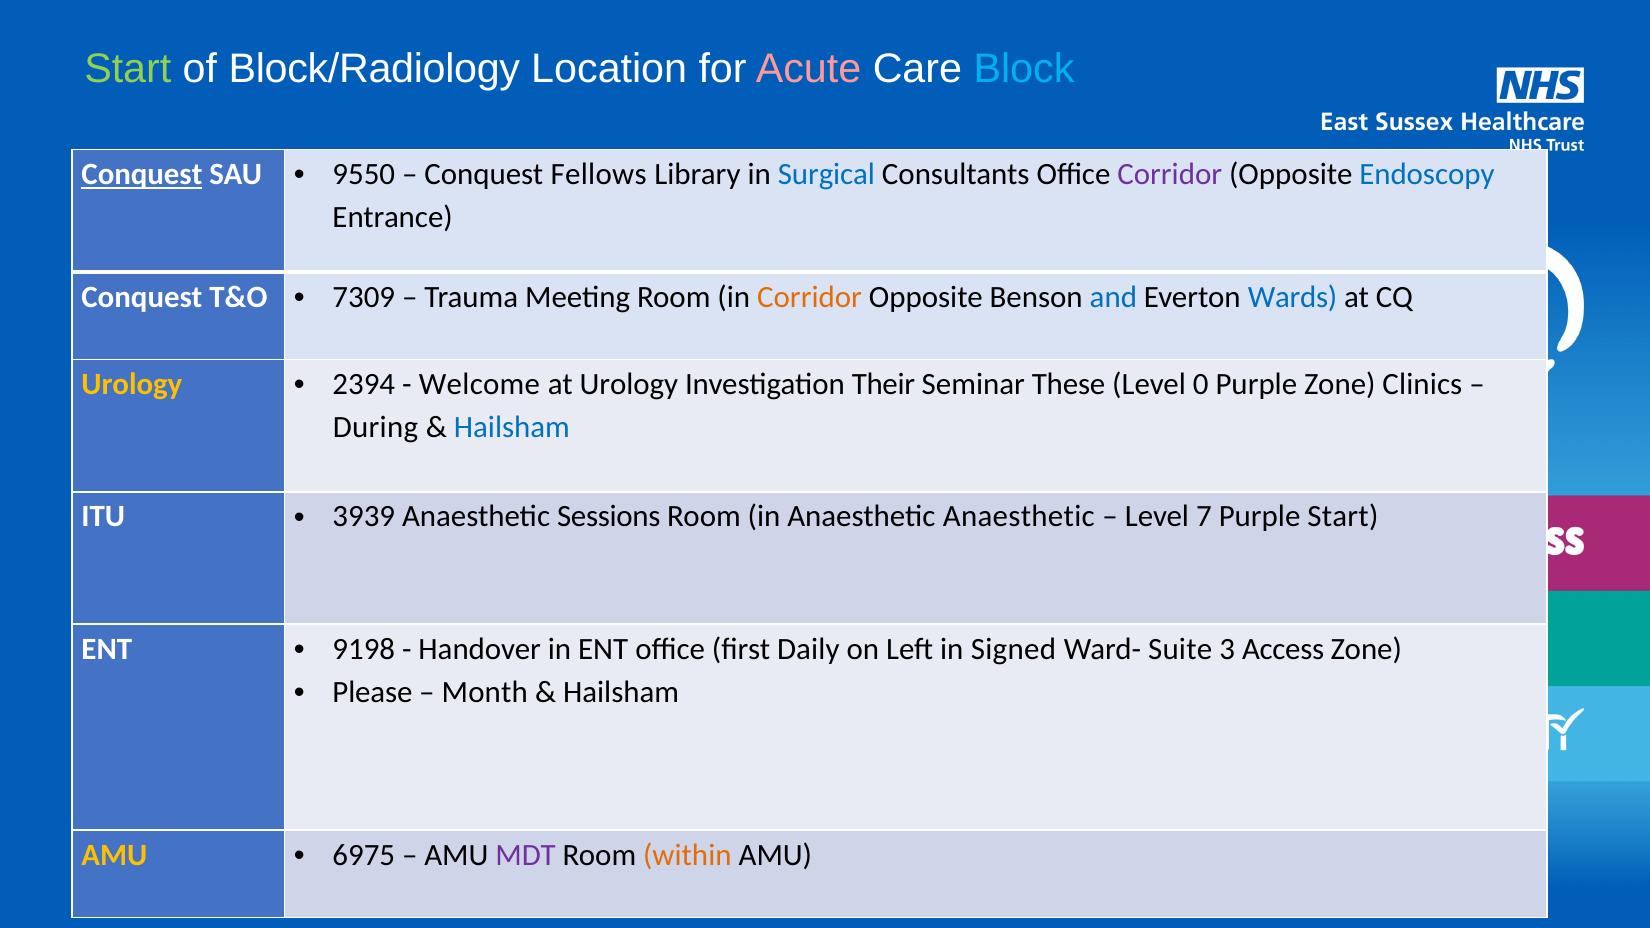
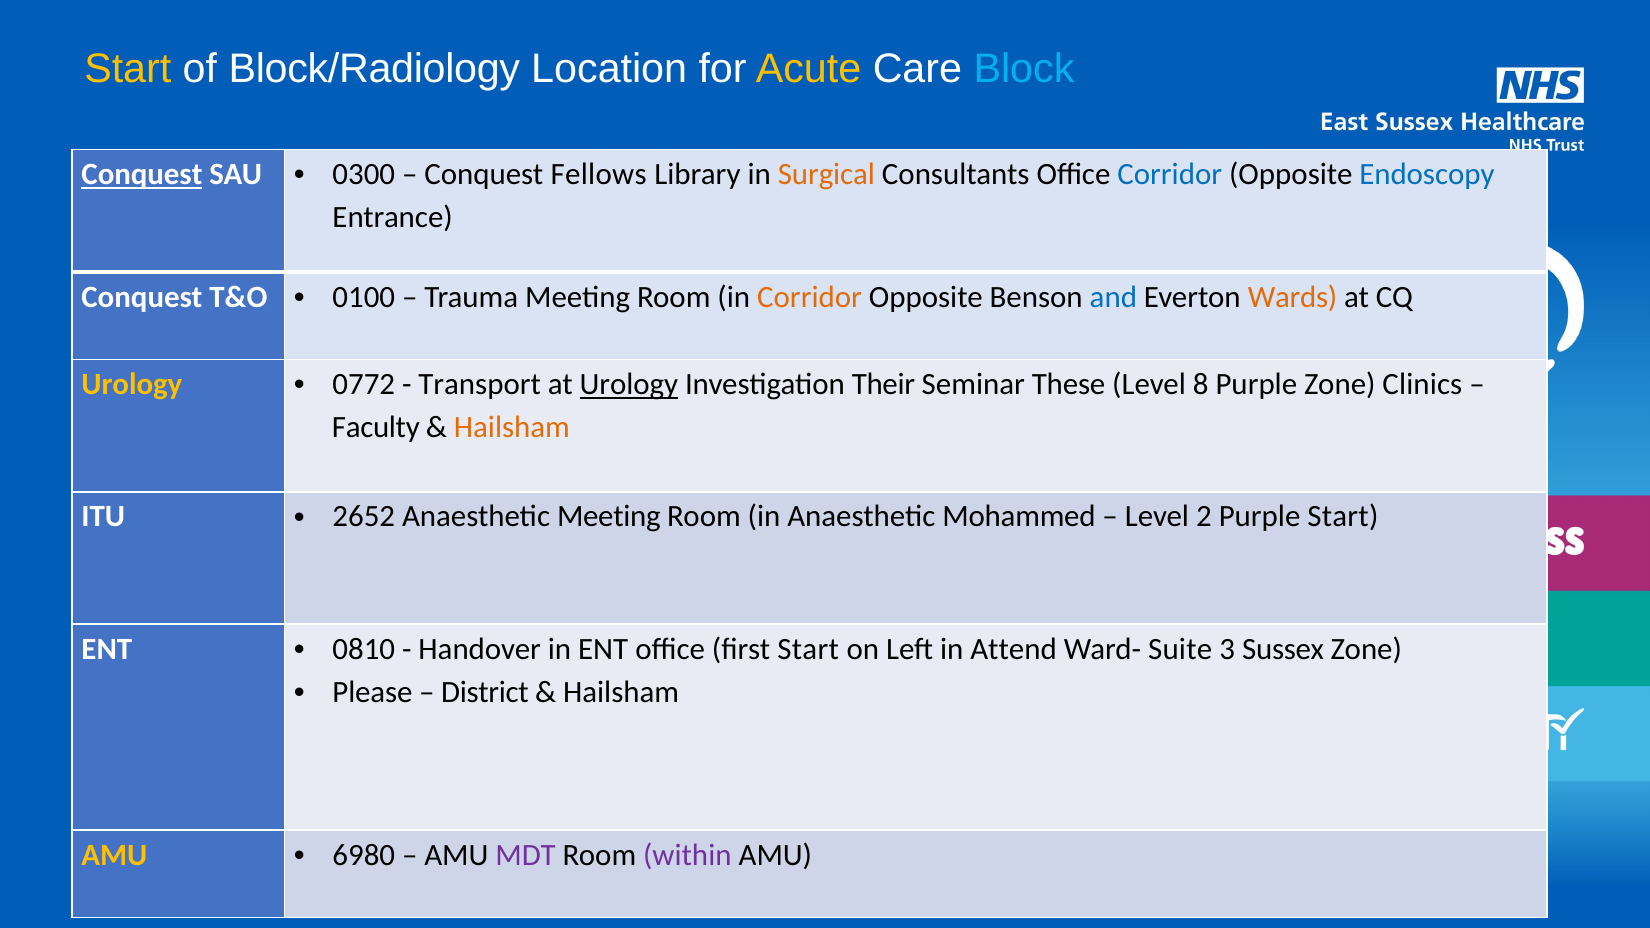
Start at (128, 69) colour: light green -> yellow
Acute colour: pink -> yellow
9550: 9550 -> 0300
Surgical colour: blue -> orange
Corridor at (1170, 174) colour: purple -> blue
7309: 7309 -> 0100
Wards colour: blue -> orange
2394: 2394 -> 0772
Welcome: Welcome -> Transport
Urology at (629, 384) underline: none -> present
0: 0 -> 8
During: During -> Faculty
Hailsham at (512, 428) colour: blue -> orange
3939: 3939 -> 2652
Anaesthetic Sessions: Sessions -> Meeting
Anaesthetic Anaesthetic: Anaesthetic -> Mohammed
7: 7 -> 2
9198: 9198 -> 0810
first Daily: Daily -> Start
Signed: Signed -> Attend
Access: Access -> Sussex
Month: Month -> District
6975: 6975 -> 6980
within colour: orange -> purple
